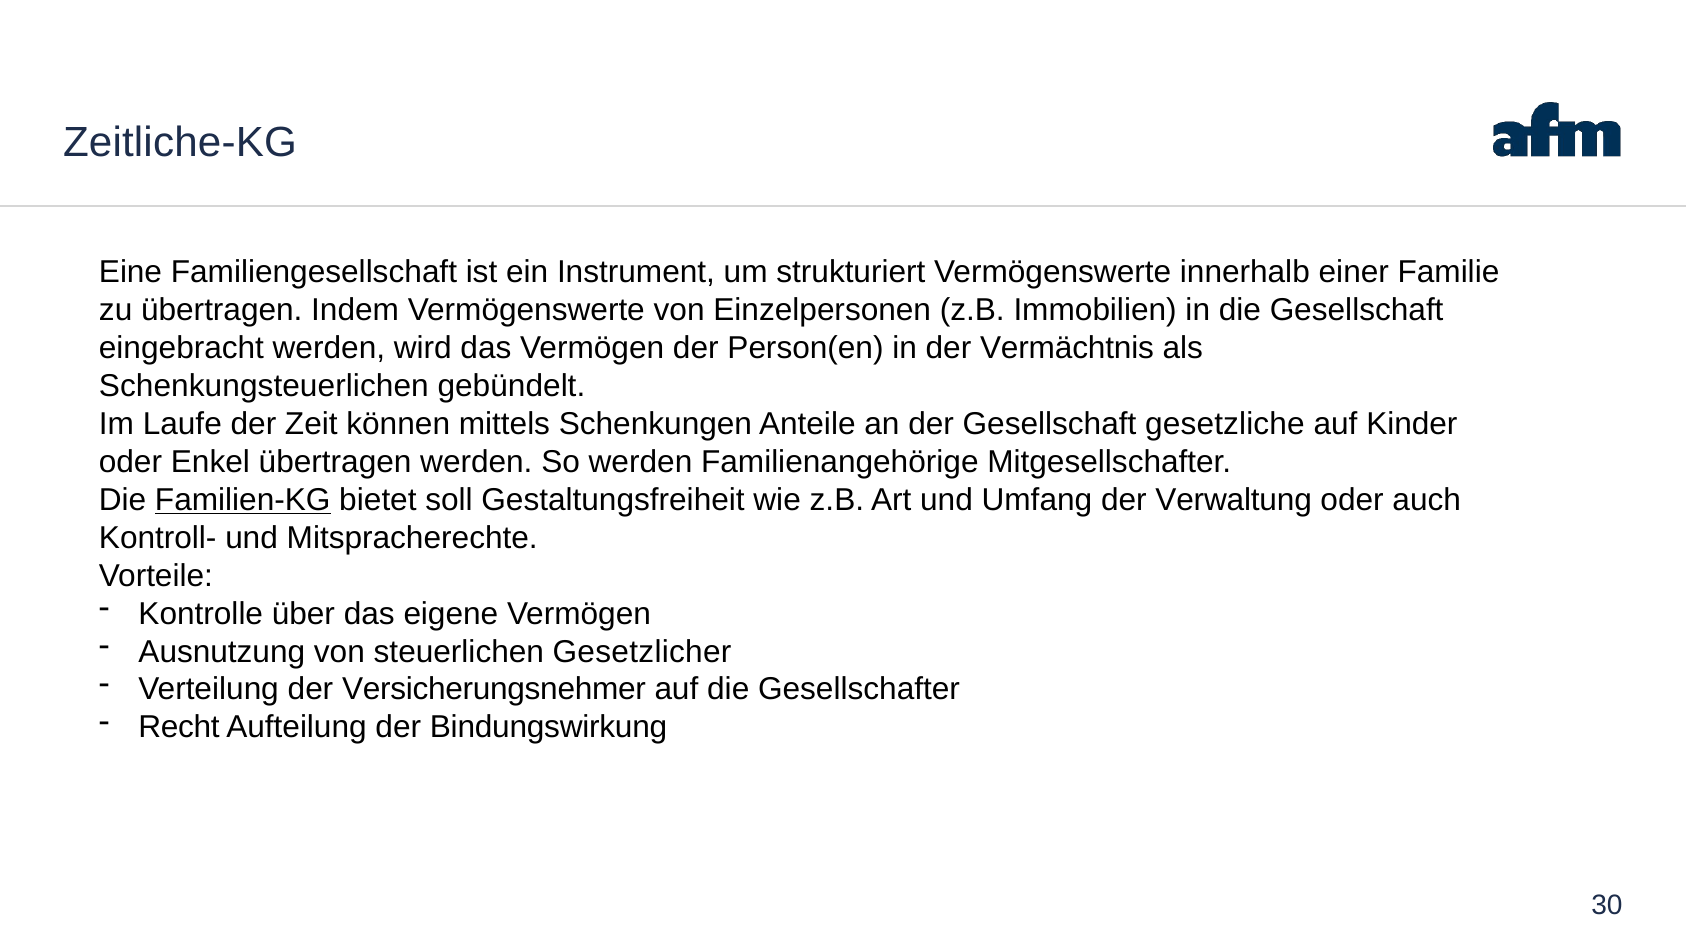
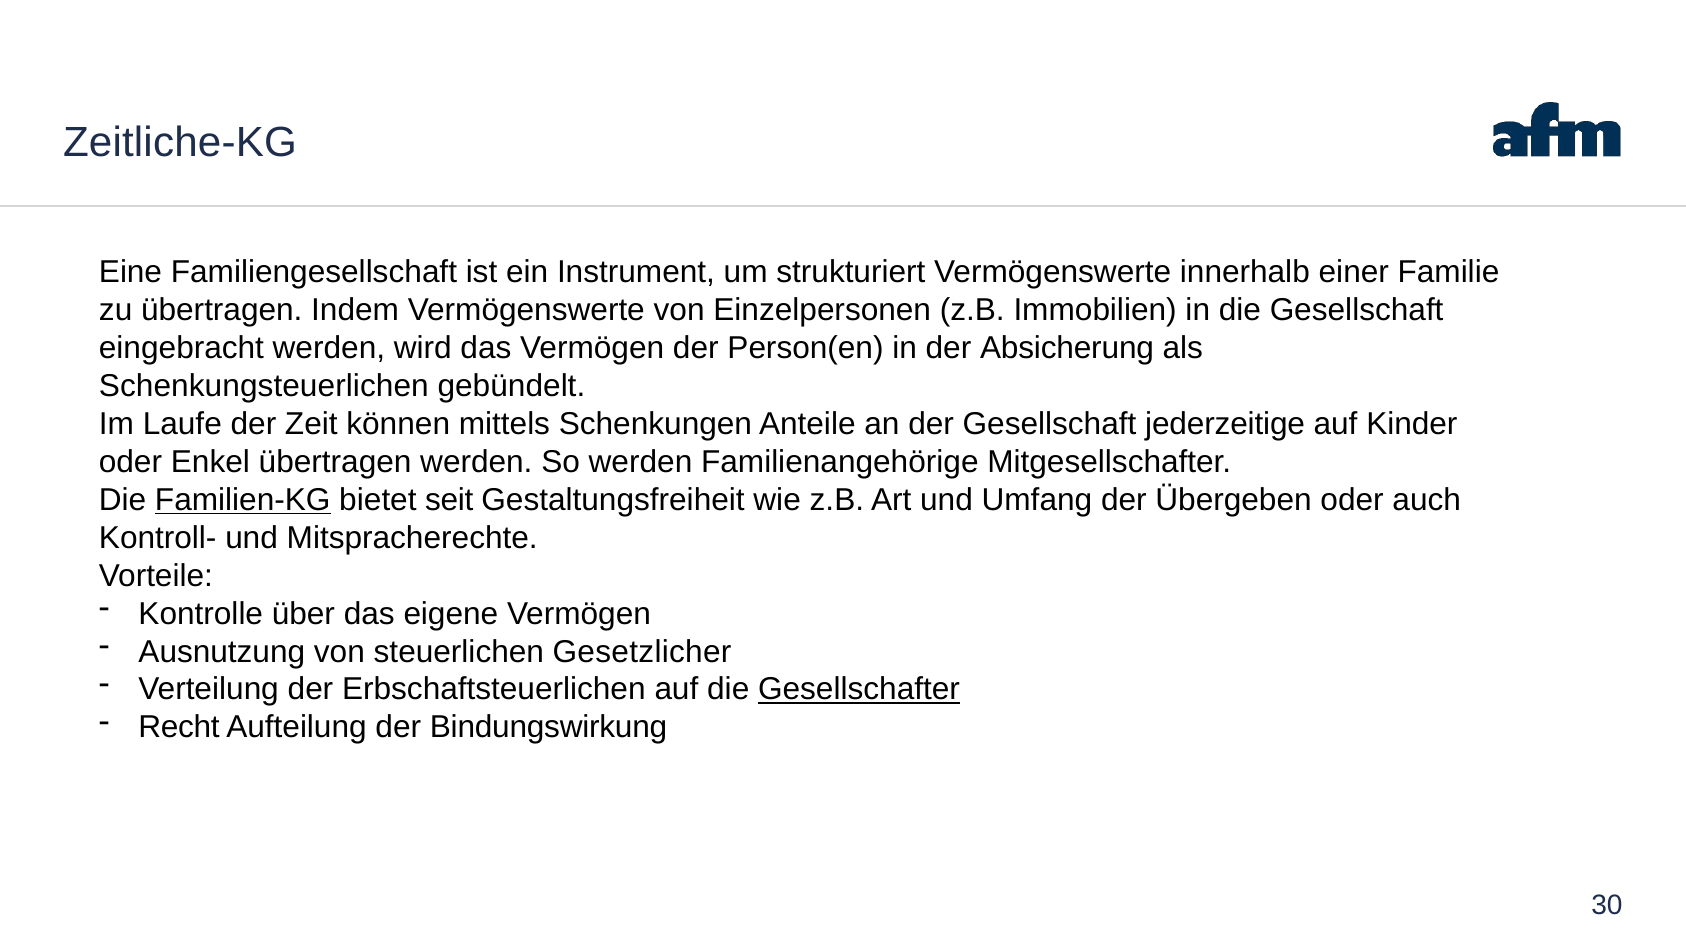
Vermächtnis: Vermächtnis -> Absicherung
gesetzliche: gesetzliche -> jederzeitige
soll: soll -> seit
Verwaltung: Verwaltung -> Übergeben
Versicherungsnehmer: Versicherungsnehmer -> Erbschaftsteuerlichen
Gesellschafter underline: none -> present
